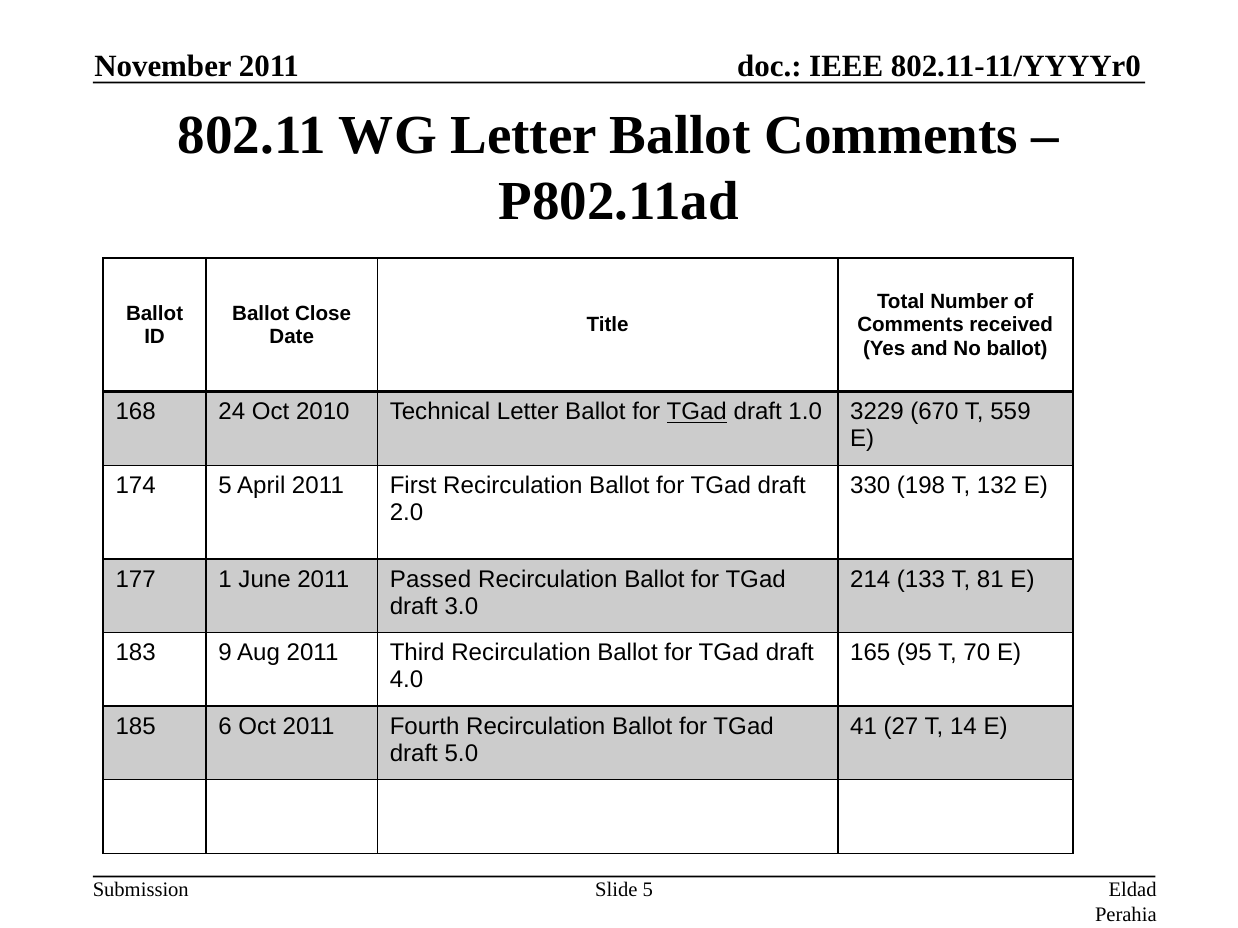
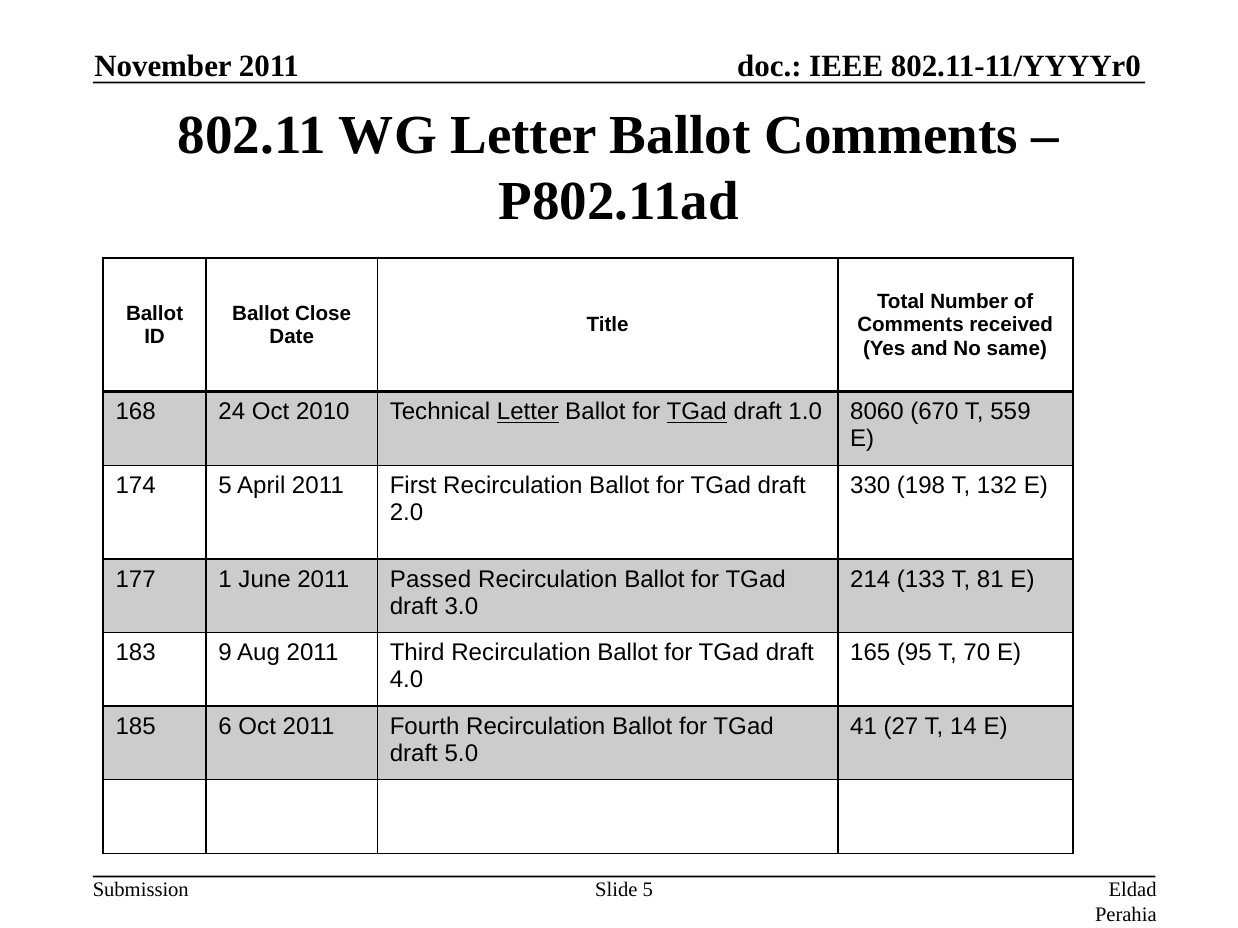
No ballot: ballot -> same
Letter at (528, 412) underline: none -> present
3229: 3229 -> 8060
